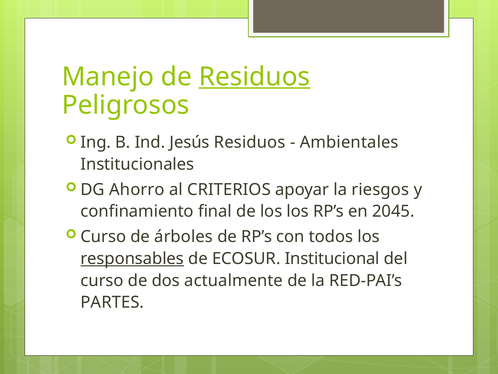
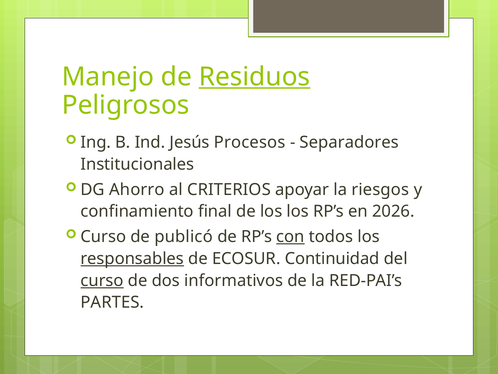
Jesús Residuos: Residuos -> Procesos
Ambientales: Ambientales -> Separadores
2045: 2045 -> 2026
árboles: árboles -> publicó
con underline: none -> present
Institucional: Institucional -> Continuidad
curso at (102, 280) underline: none -> present
actualmente: actualmente -> informativos
